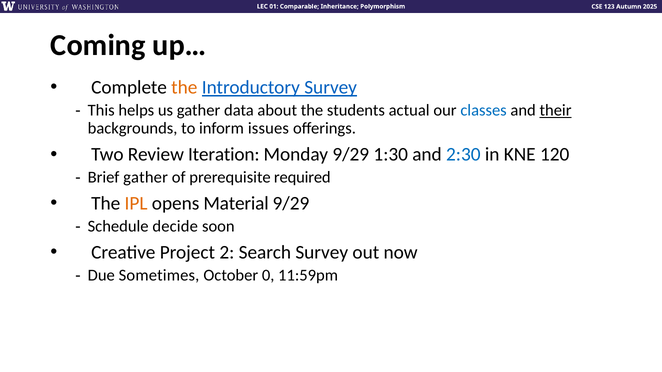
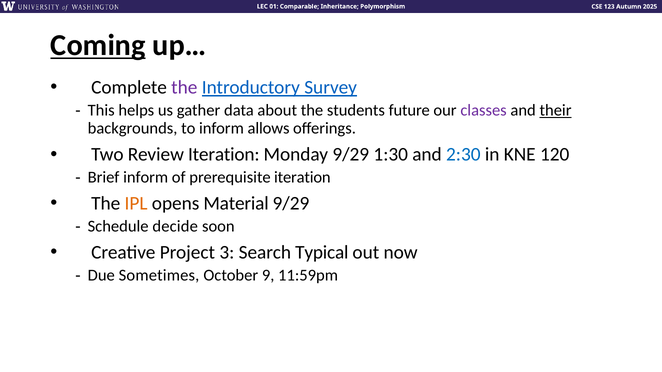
Coming underline: none -> present
the at (184, 88) colour: orange -> purple
actual: actual -> future
classes colour: blue -> purple
issues: issues -> allows
Brief gather: gather -> inform
prerequisite required: required -> iteration
2: 2 -> 3
Search Survey: Survey -> Typical
0: 0 -> 9
